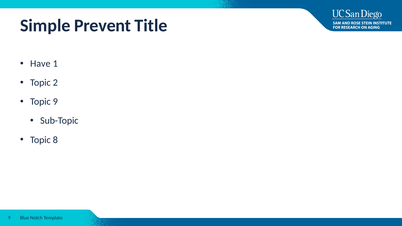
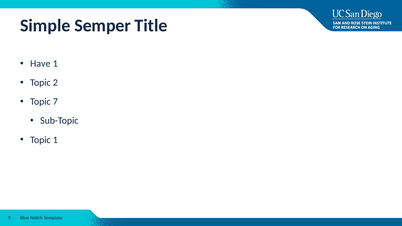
Prevent: Prevent -> Semper
Topic 9: 9 -> 7
Topic 8: 8 -> 1
